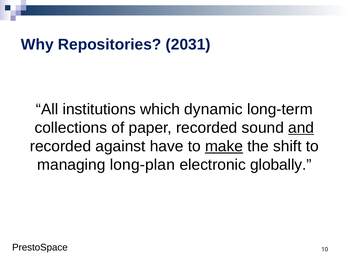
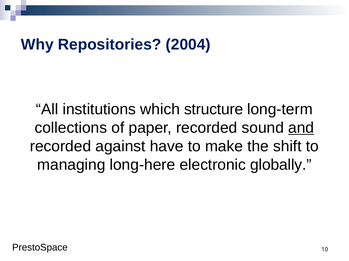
2031: 2031 -> 2004
dynamic: dynamic -> structure
make underline: present -> none
long-plan: long-plan -> long-here
